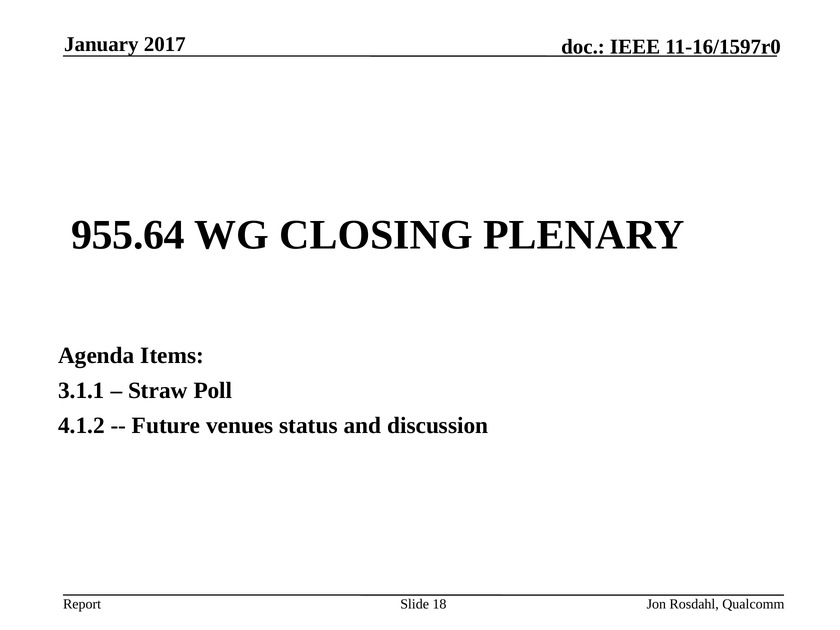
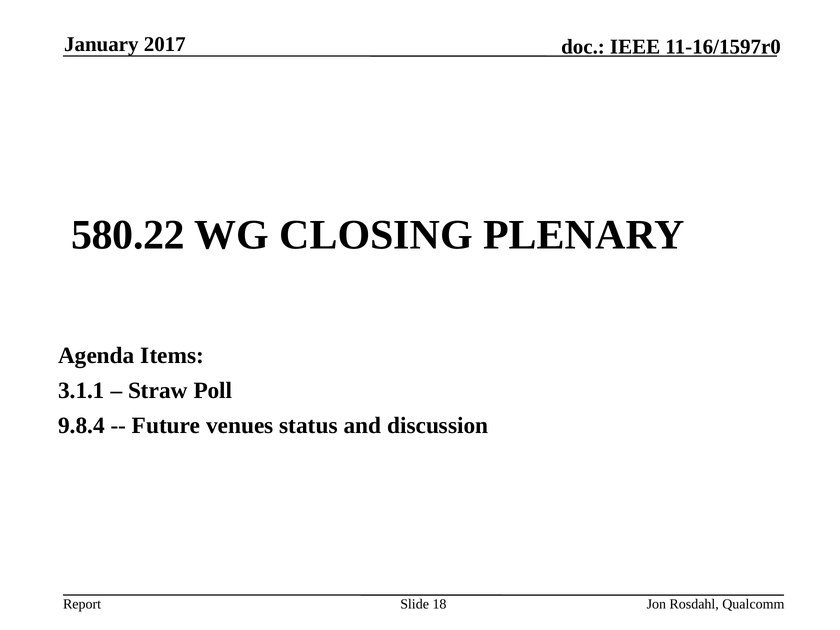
955.64: 955.64 -> 580.22
4.1.2: 4.1.2 -> 9.8.4
